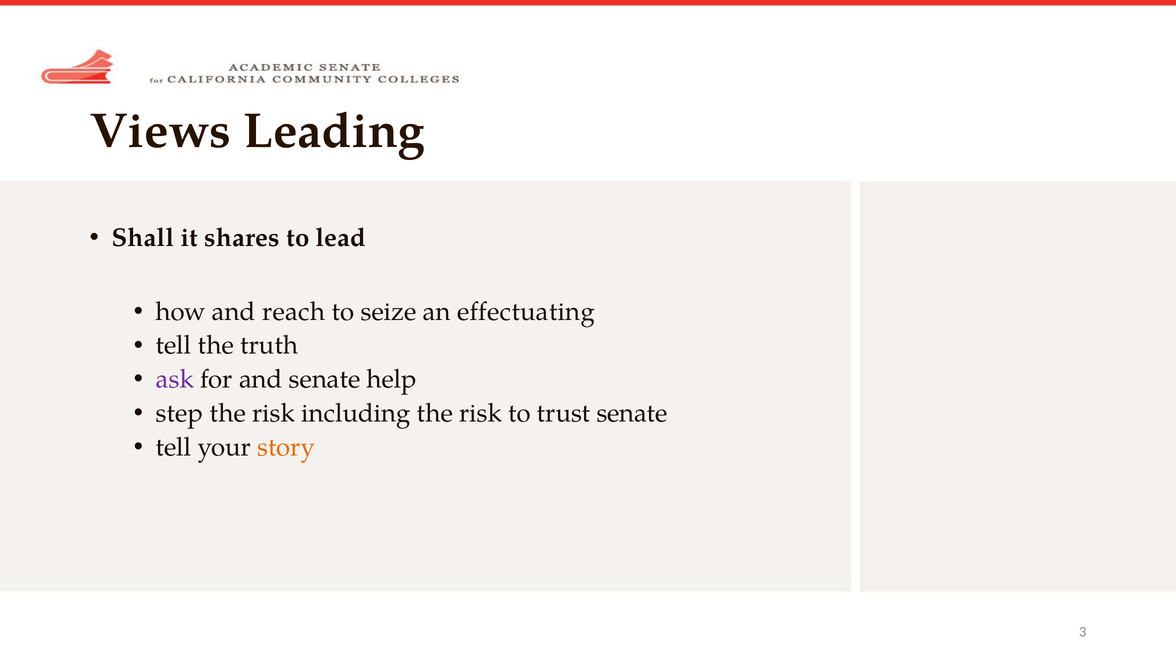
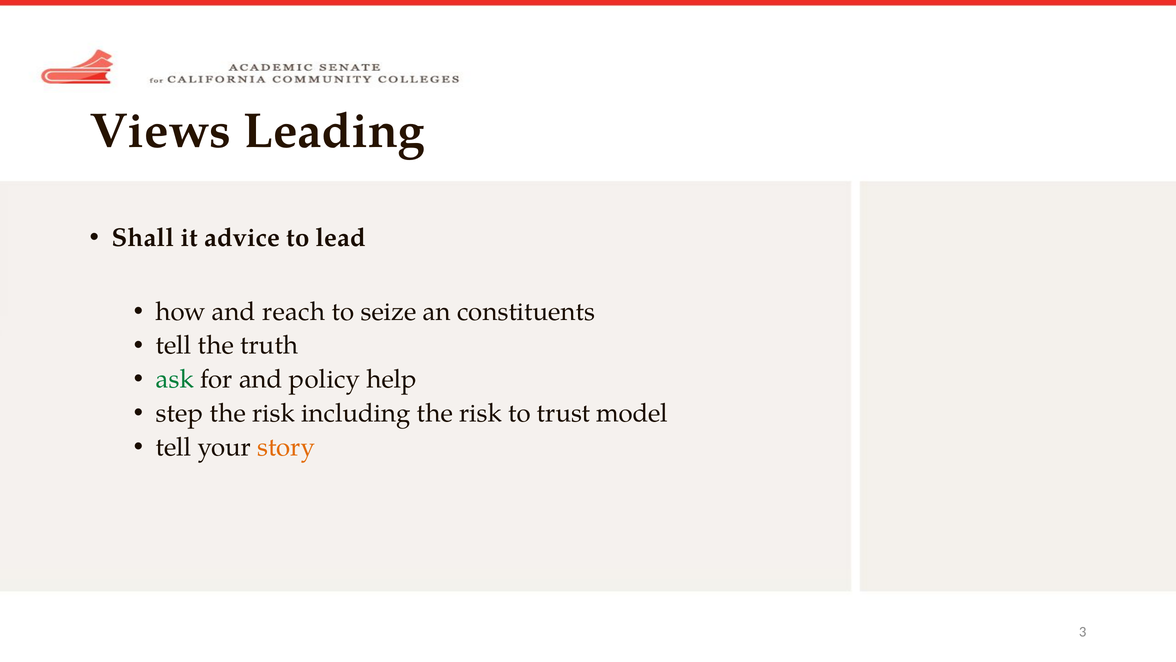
shares: shares -> advice
effectuating: effectuating -> constituents
ask colour: purple -> green
and senate: senate -> policy
trust senate: senate -> model
